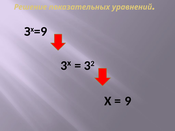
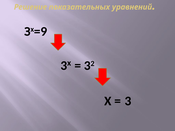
9 at (128, 101): 9 -> 3
